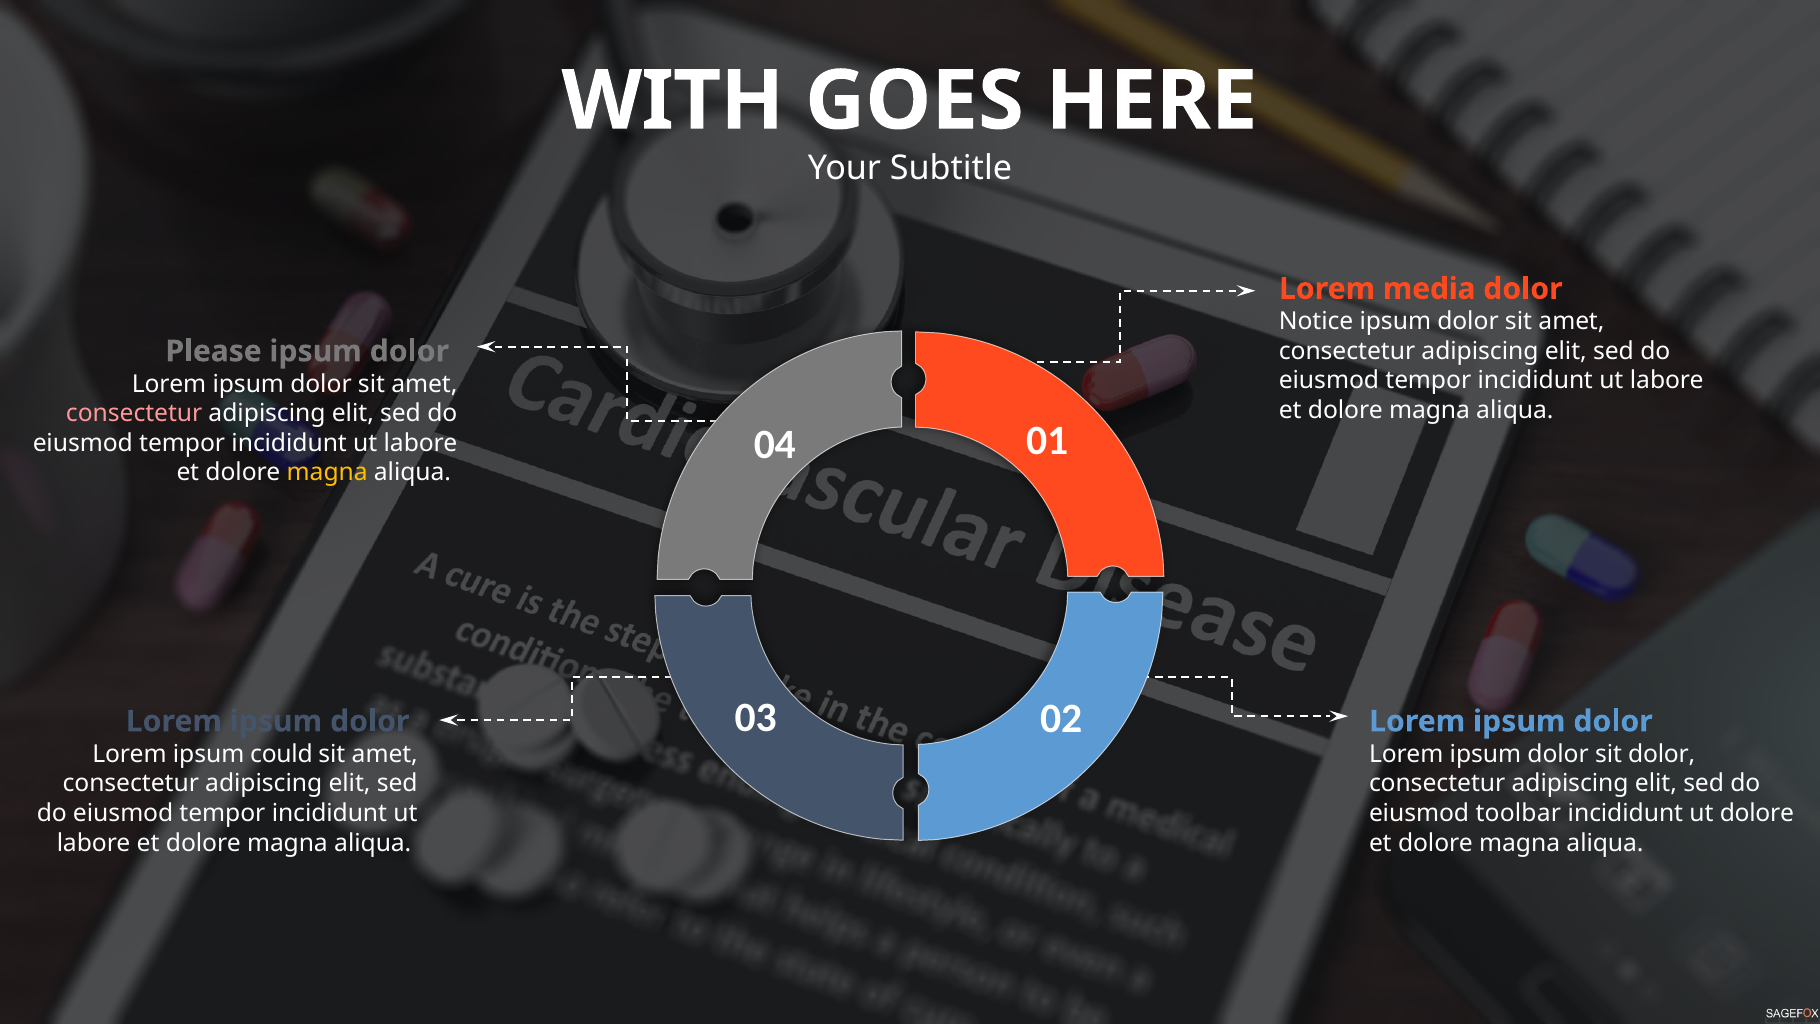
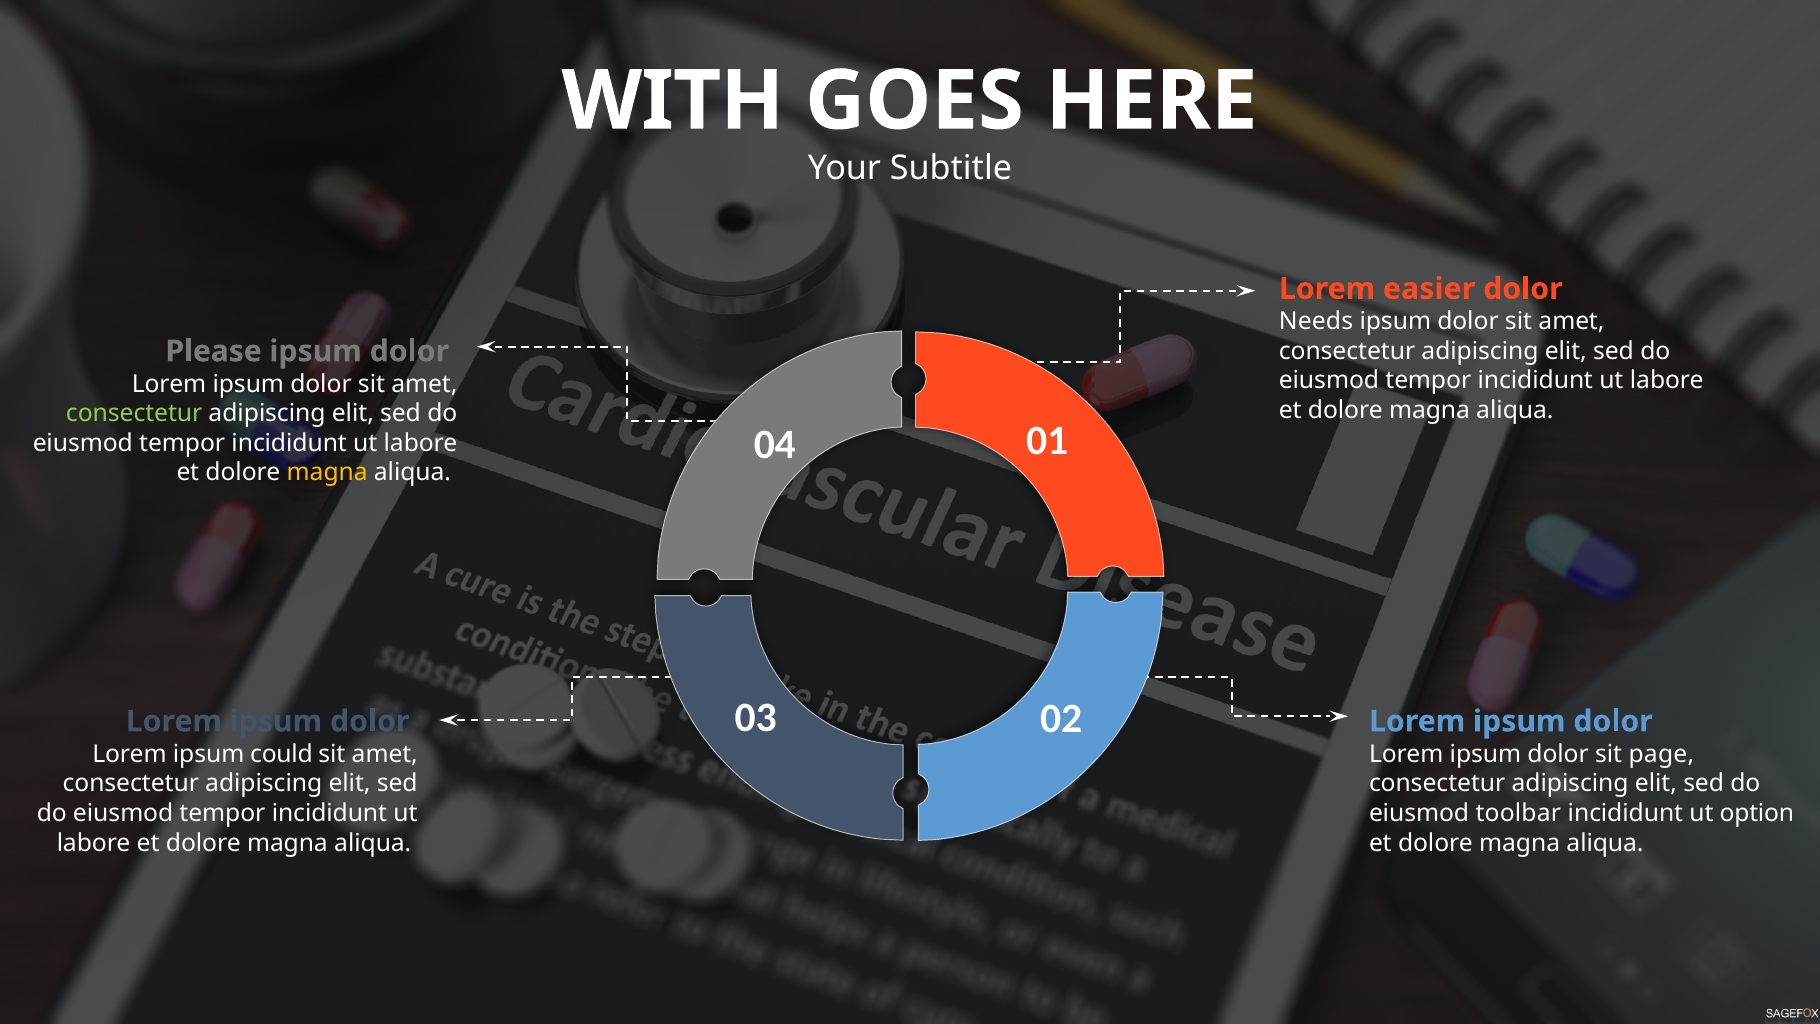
media: media -> easier
Notice: Notice -> Needs
consectetur at (134, 413) colour: pink -> light green
sit dolor: dolor -> page
ut dolore: dolore -> option
